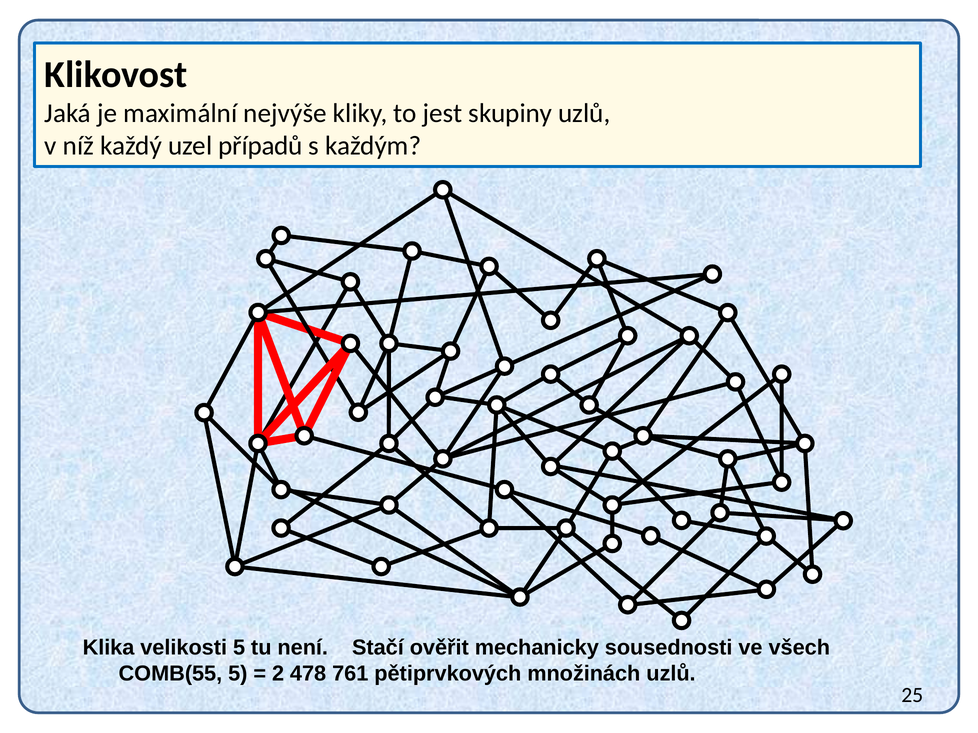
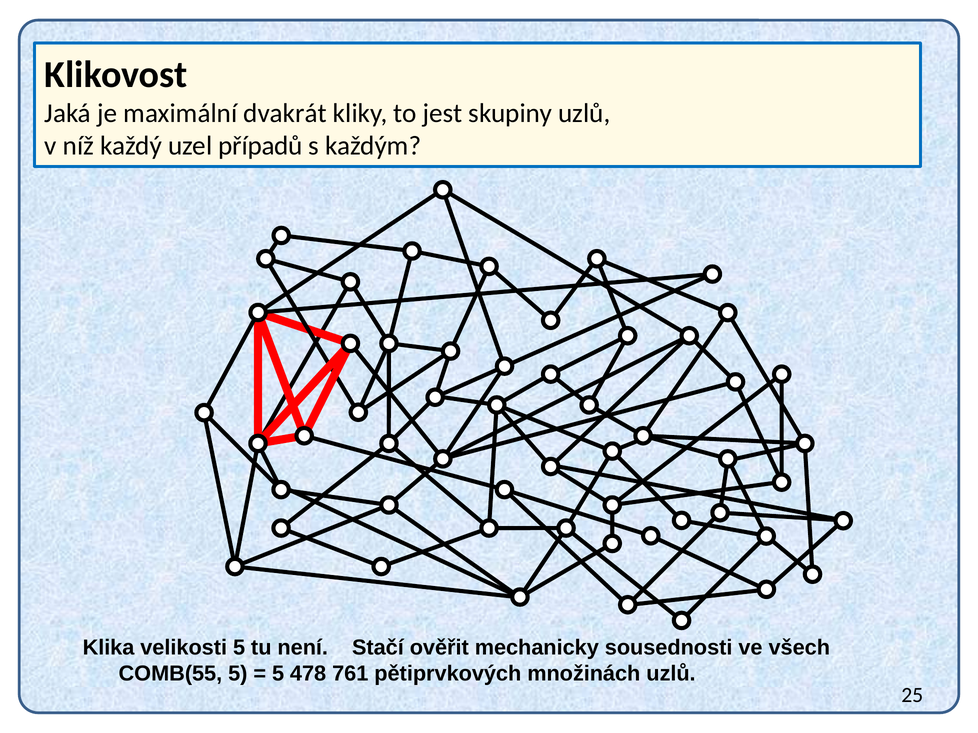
nejvýše: nejvýše -> dvakrát
2 at (278, 674): 2 -> 5
